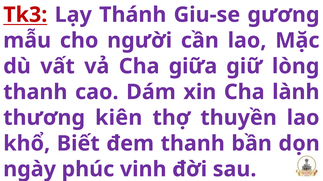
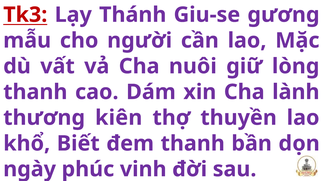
giữa: giữa -> nuôi
